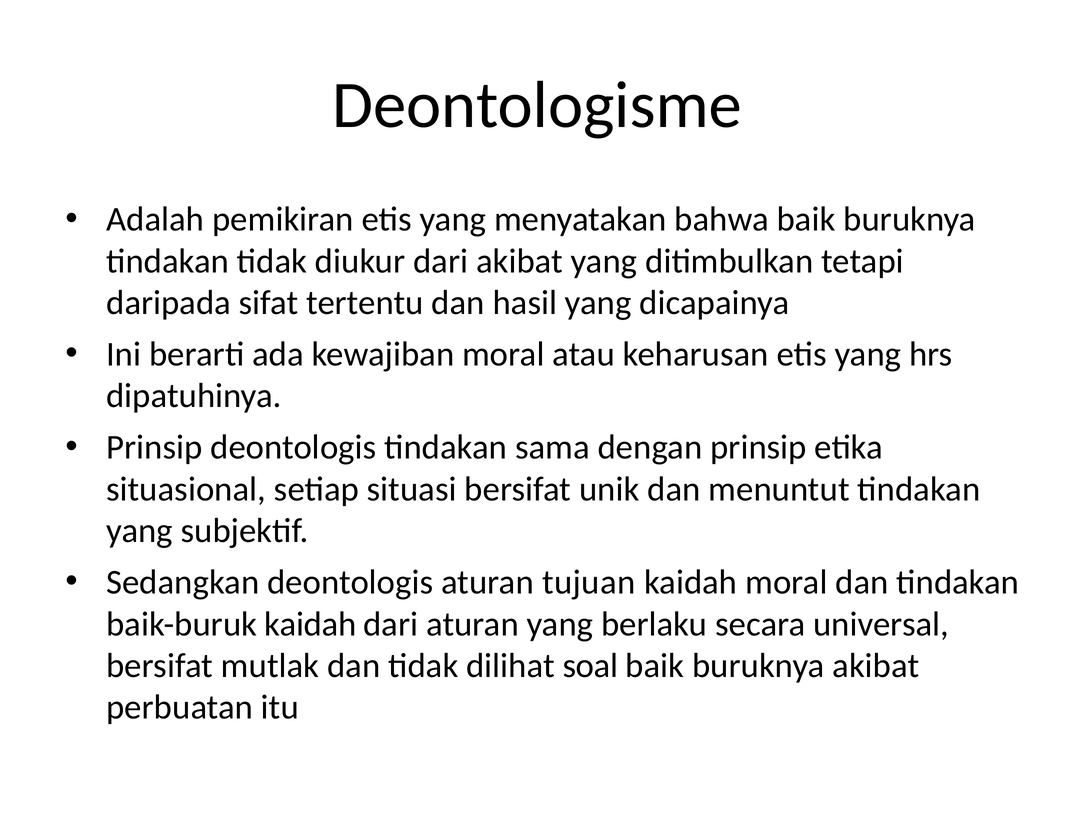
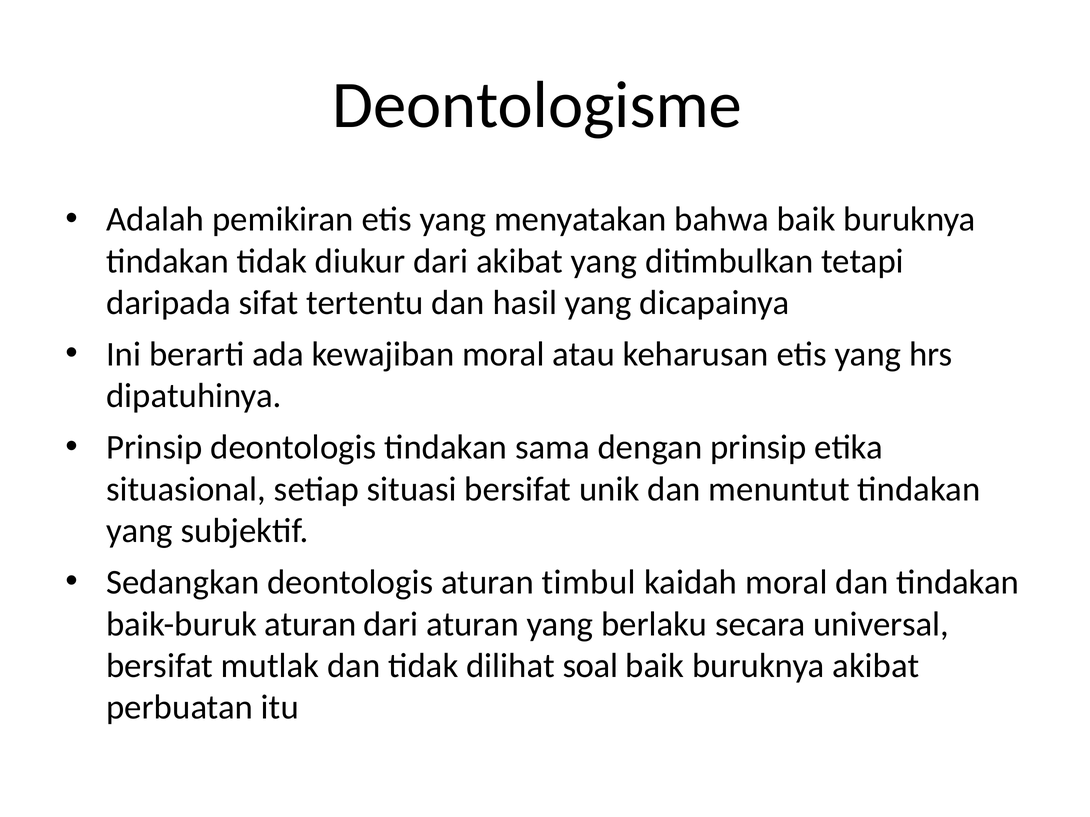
tujuan: tujuan -> timbul
baik-buruk kaidah: kaidah -> aturan
